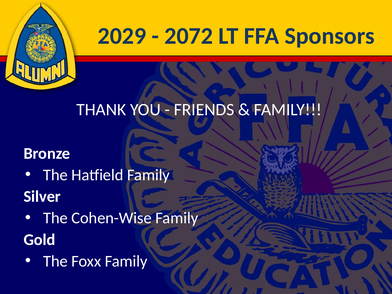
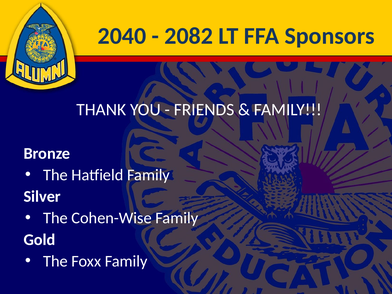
2029: 2029 -> 2040
2072: 2072 -> 2082
